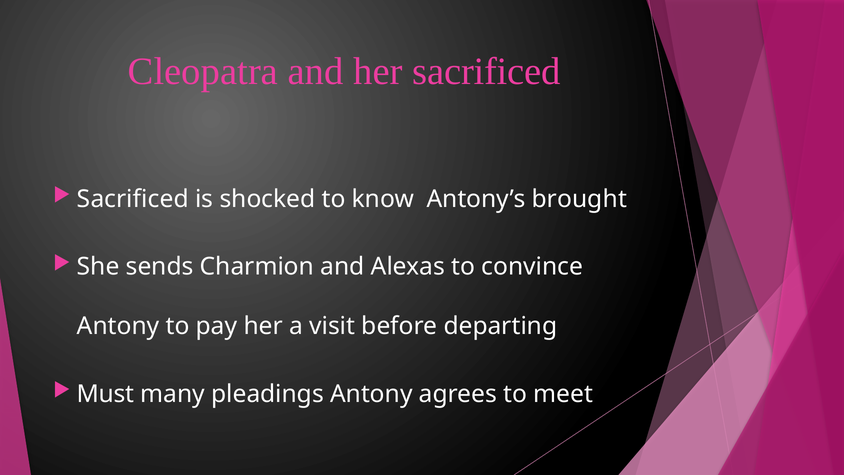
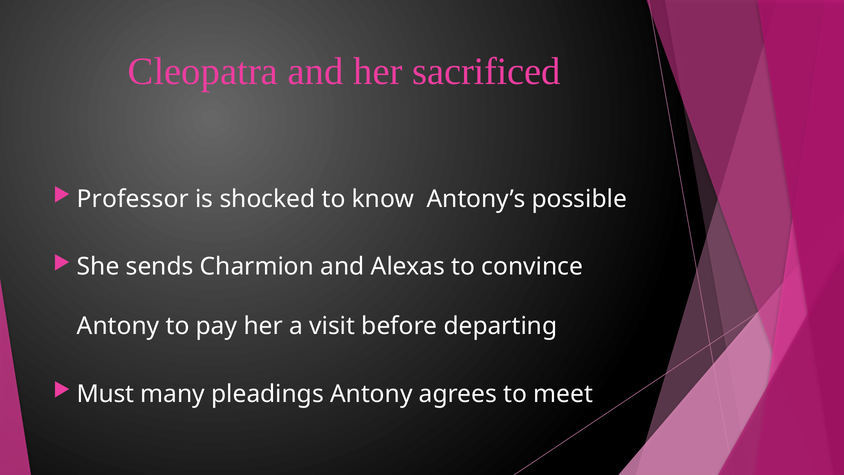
Sacrificed at (133, 199): Sacrificed -> Professor
brought: brought -> possible
